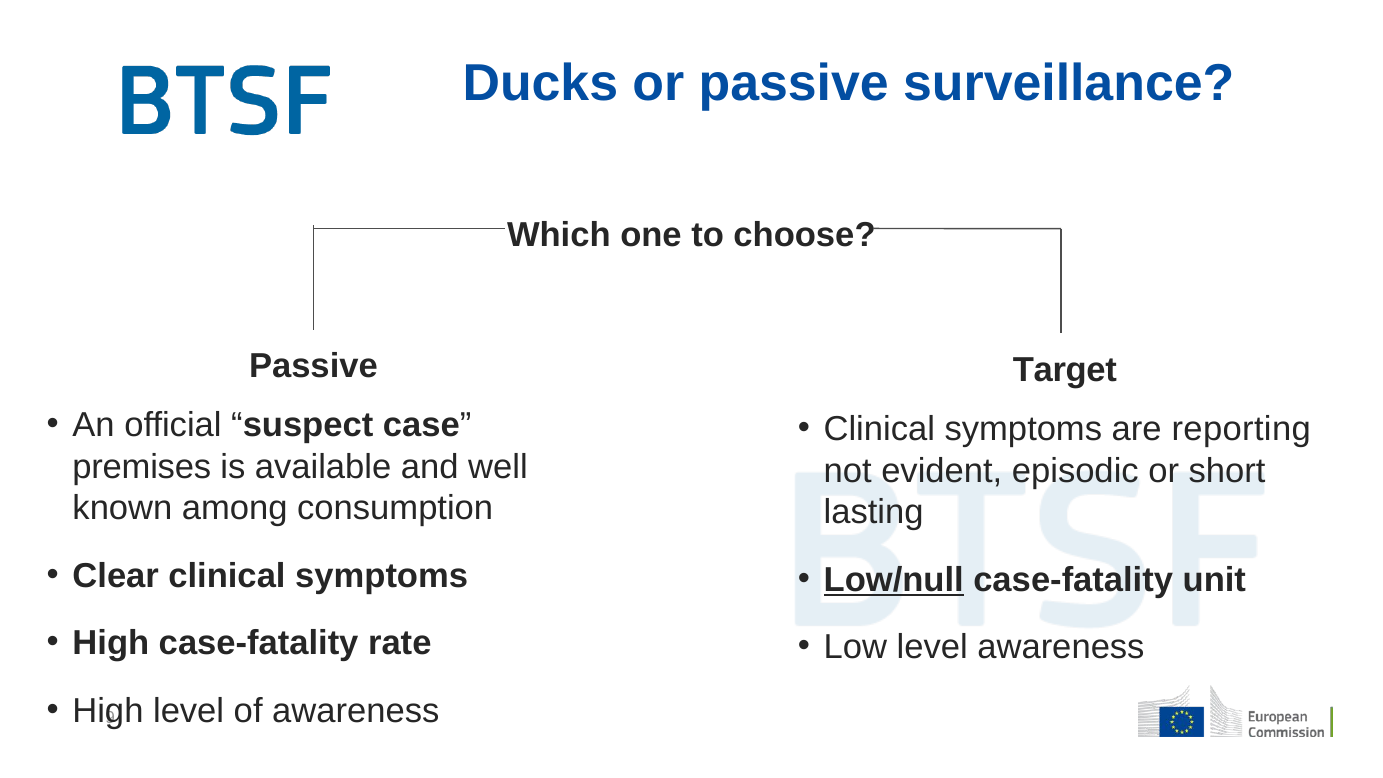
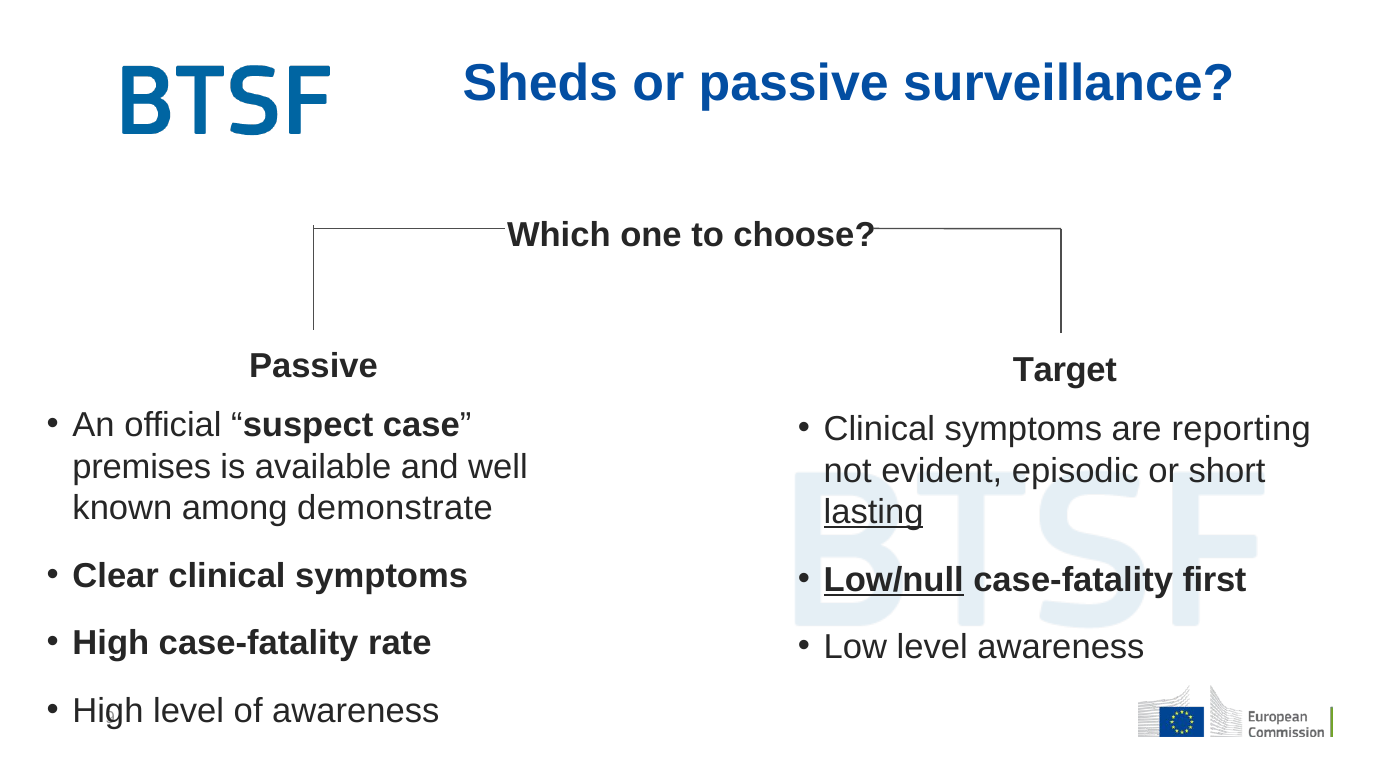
Ducks: Ducks -> Sheds
consumption: consumption -> demonstrate
lasting underline: none -> present
unit: unit -> first
